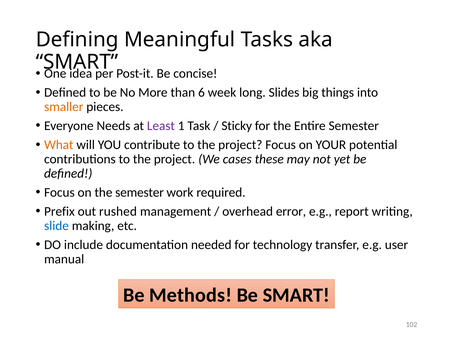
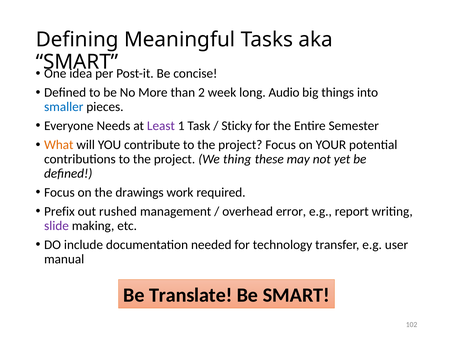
6: 6 -> 2
Slides: Slides -> Audio
smaller colour: orange -> blue
cases: cases -> thing
the semester: semester -> drawings
slide colour: blue -> purple
Methods: Methods -> Translate
